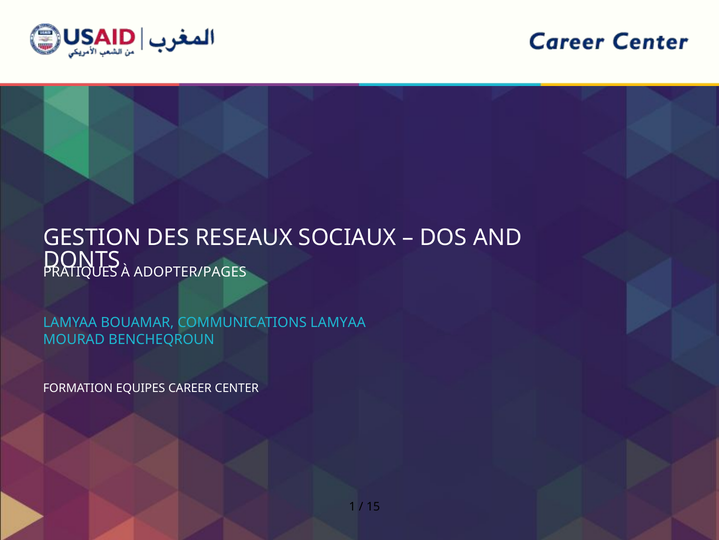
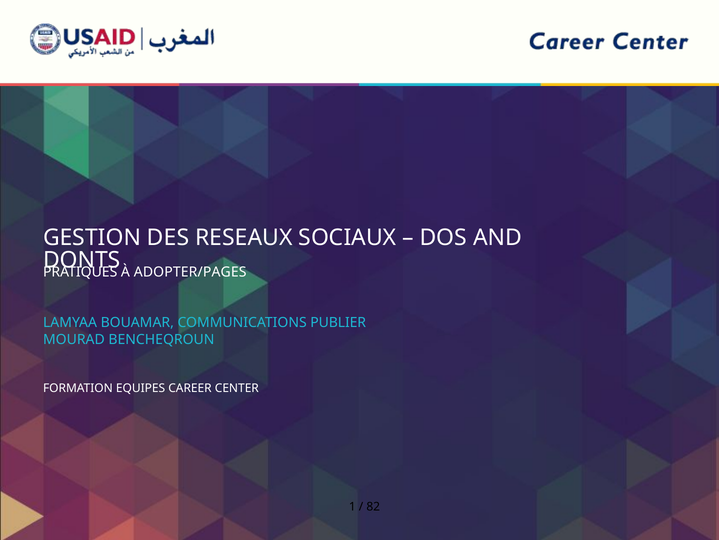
COMMUNICATIONS LAMYAA: LAMYAA -> PUBLIER
15: 15 -> 82
